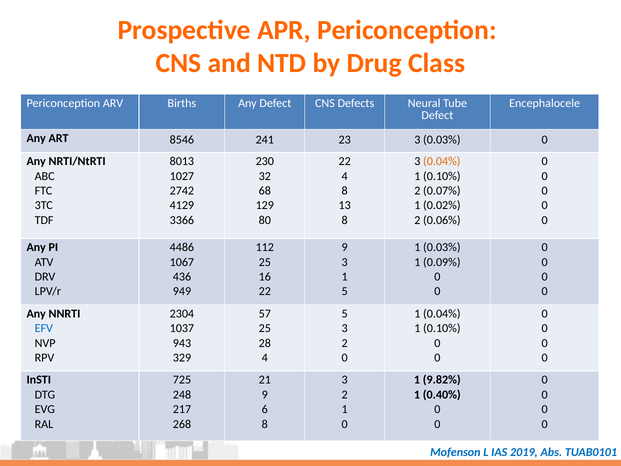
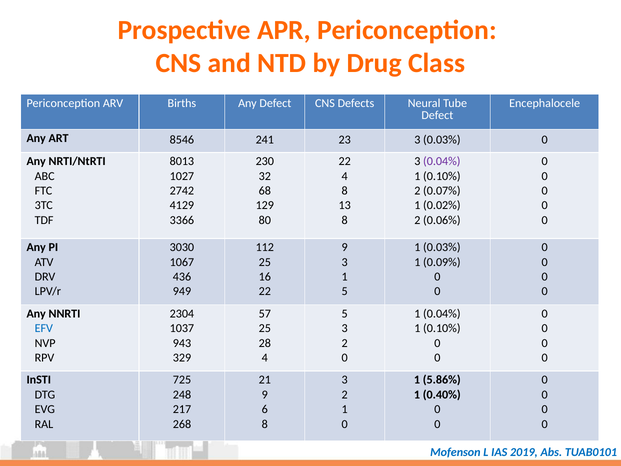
0.04% at (442, 161) colour: orange -> purple
4486: 4486 -> 3030
9.82%: 9.82% -> 5.86%
